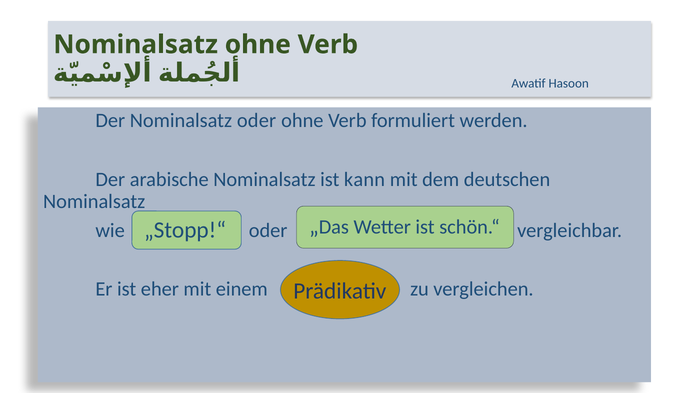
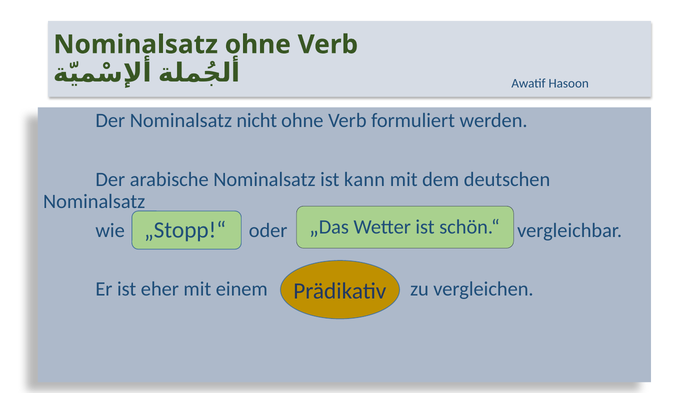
Nominalsatz oder: oder -> nicht
